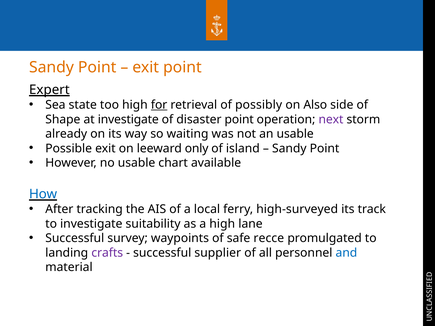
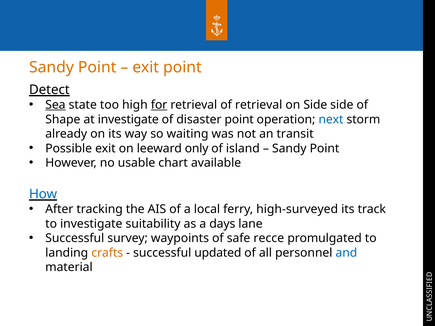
Expert: Expert -> Detect
Sea underline: none -> present
of possibly: possibly -> retrieval
on Also: Also -> Side
next colour: purple -> blue
an usable: usable -> transit
a high: high -> days
crafts colour: purple -> orange
supplier: supplier -> updated
